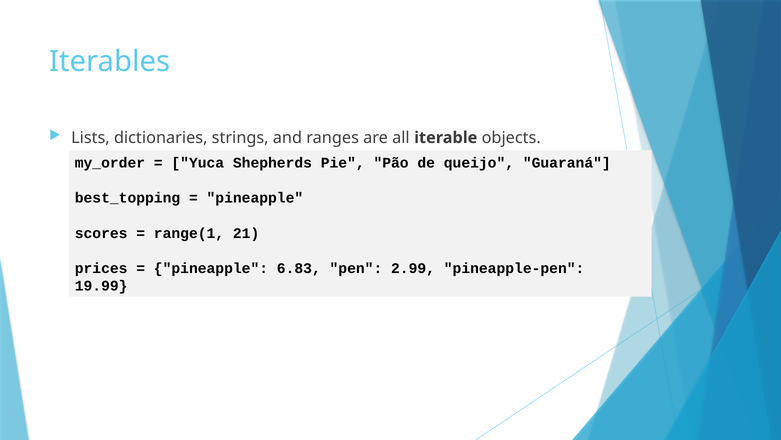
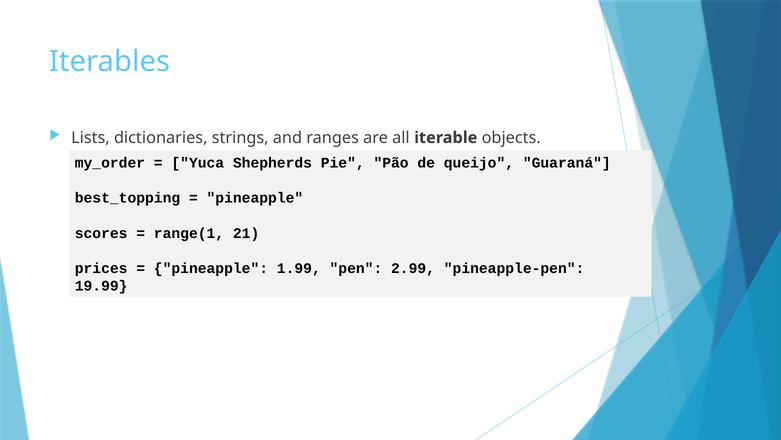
6.83: 6.83 -> 1.99
